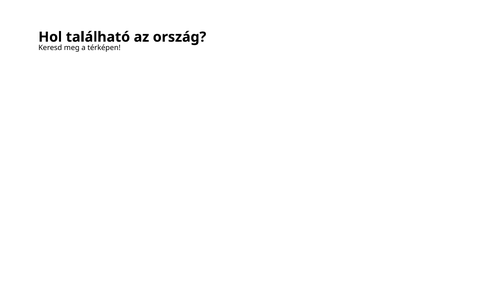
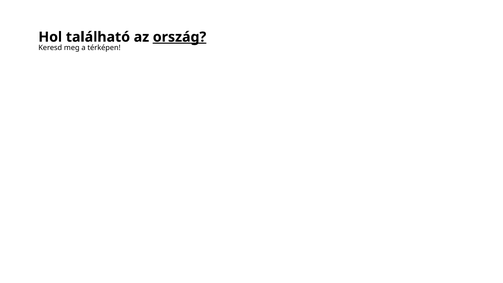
ország underline: none -> present
